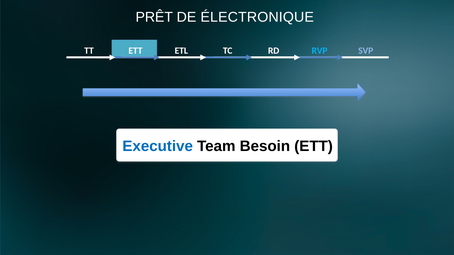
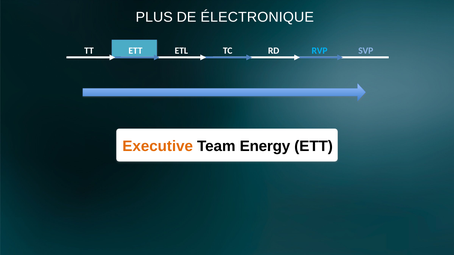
PRÊT: PRÊT -> PLUS
Executive colour: blue -> orange
Besoin: Besoin -> Energy
